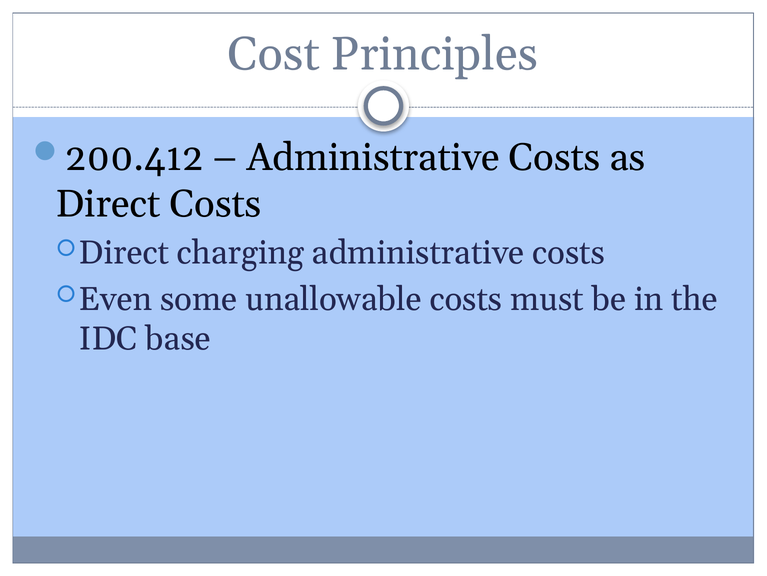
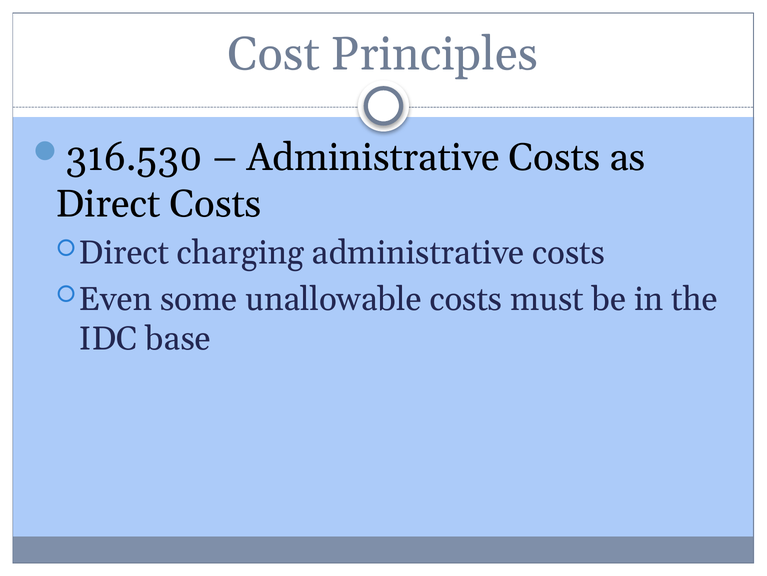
200.412: 200.412 -> 316.530
